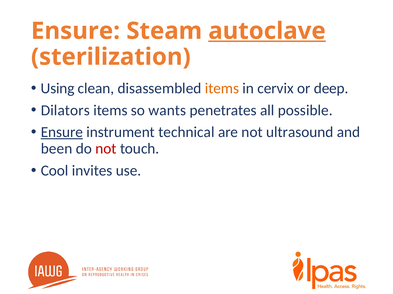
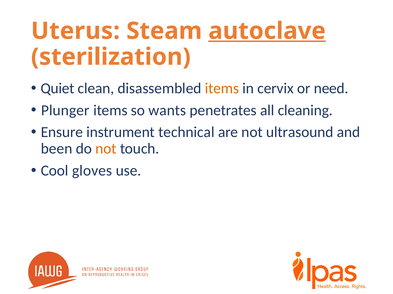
Ensure at (75, 31): Ensure -> Uterus
Using: Using -> Quiet
deep: deep -> need
Dilators: Dilators -> Plunger
possible: possible -> cleaning
Ensure at (62, 133) underline: present -> none
not at (106, 149) colour: red -> orange
invites: invites -> gloves
